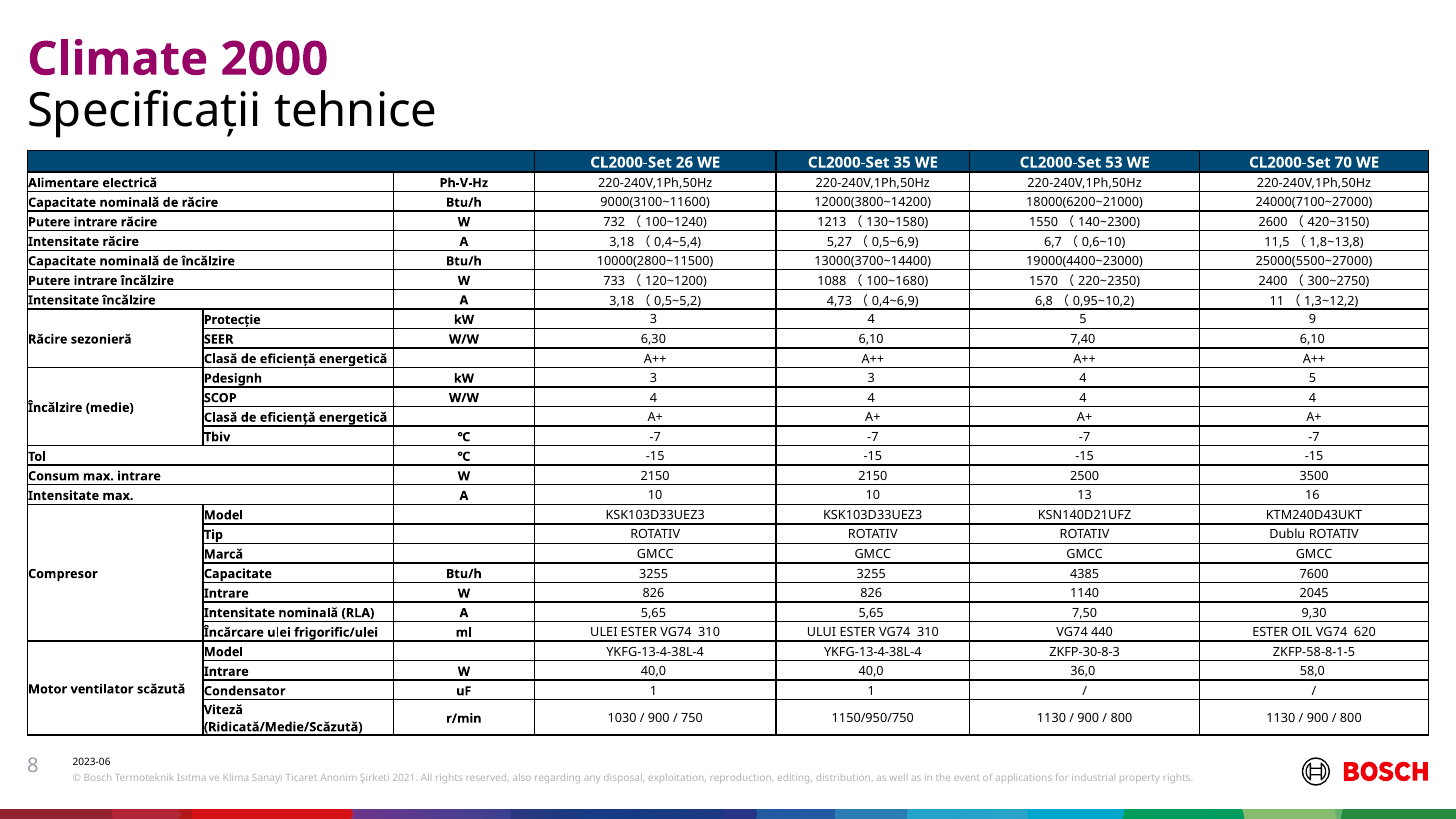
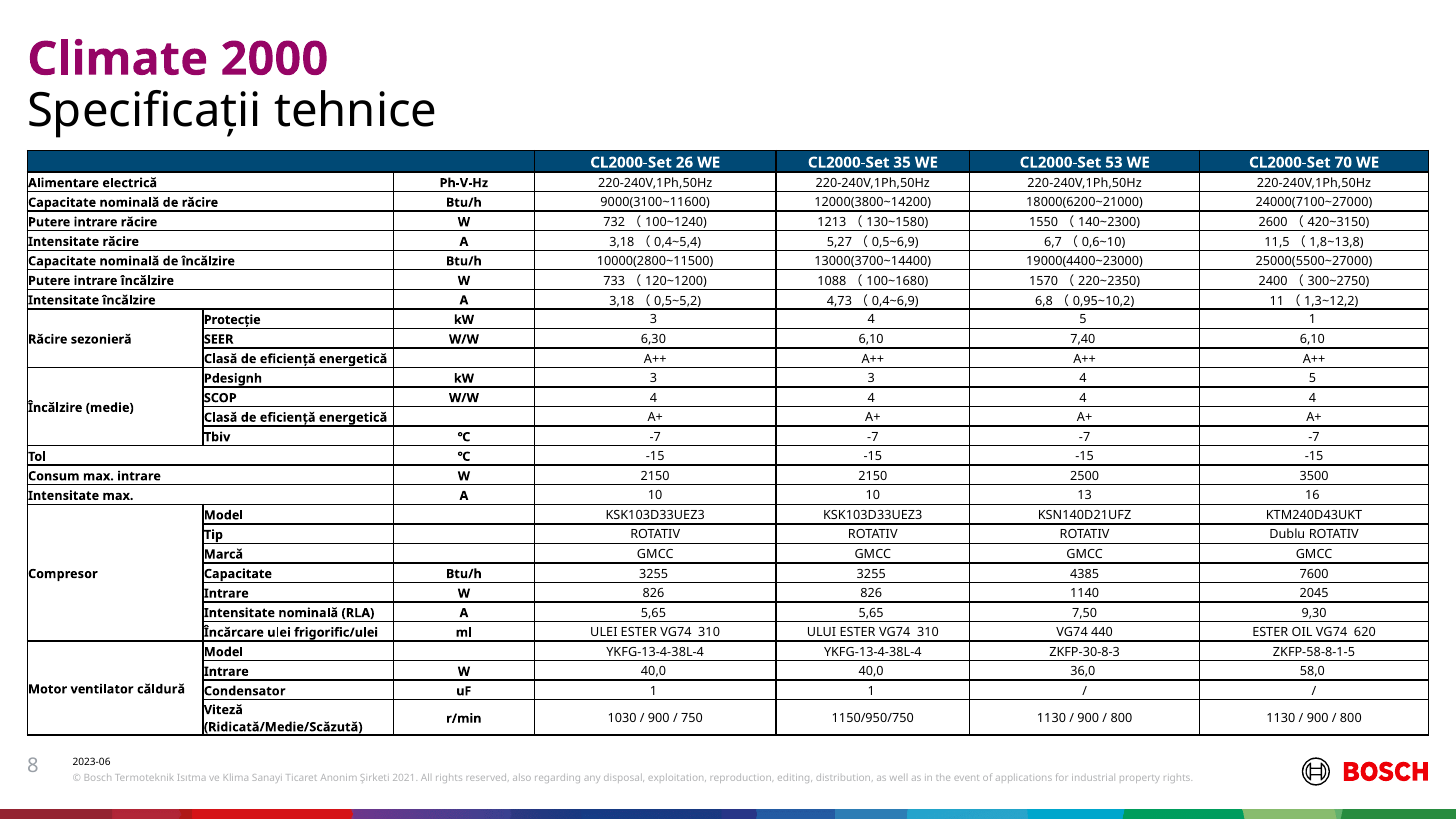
5 9: 9 -> 1
scăzută: scăzută -> căldură
